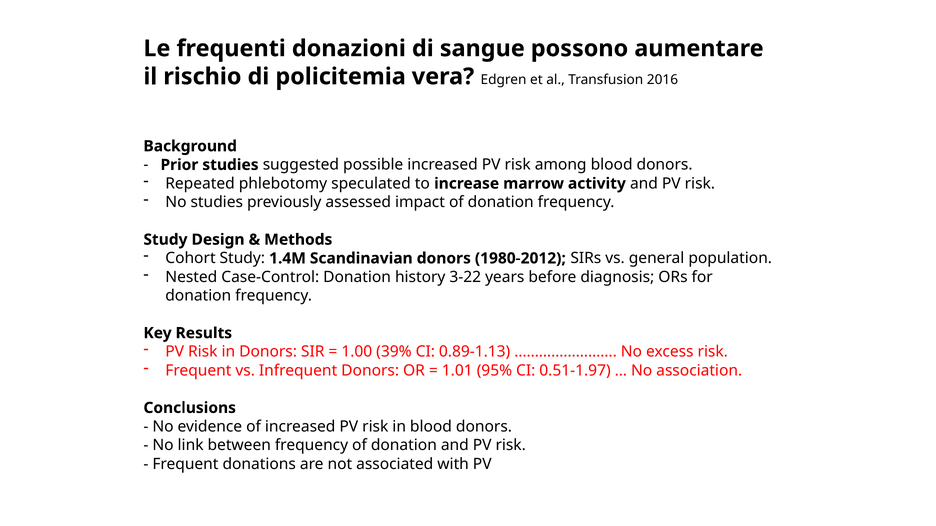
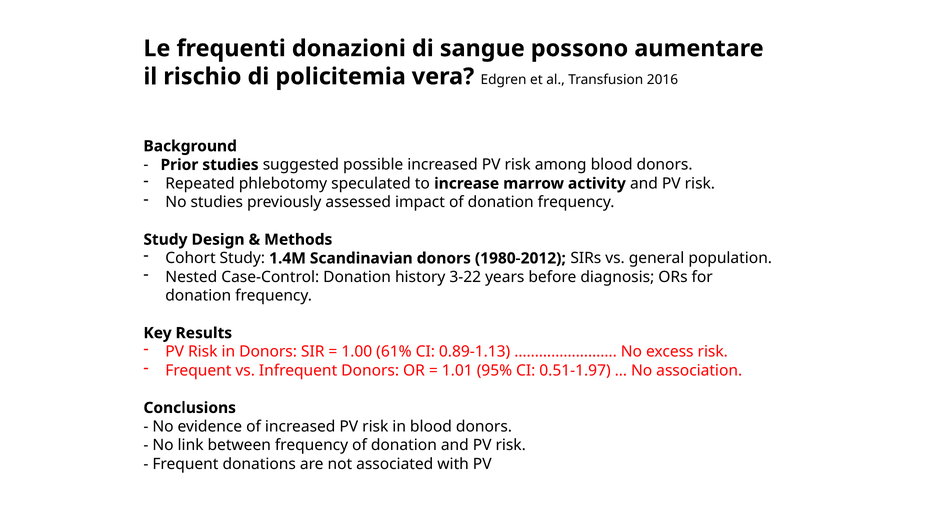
39%: 39% -> 61%
